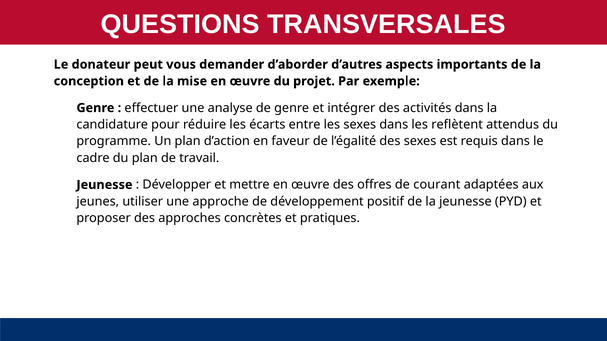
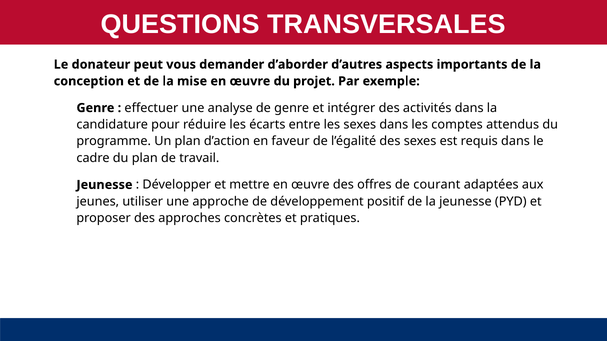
reflètent: reflètent -> comptes
